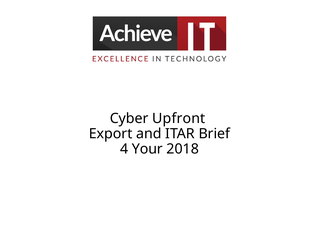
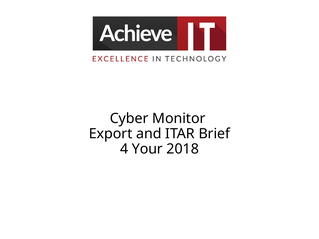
Upfront: Upfront -> Monitor
